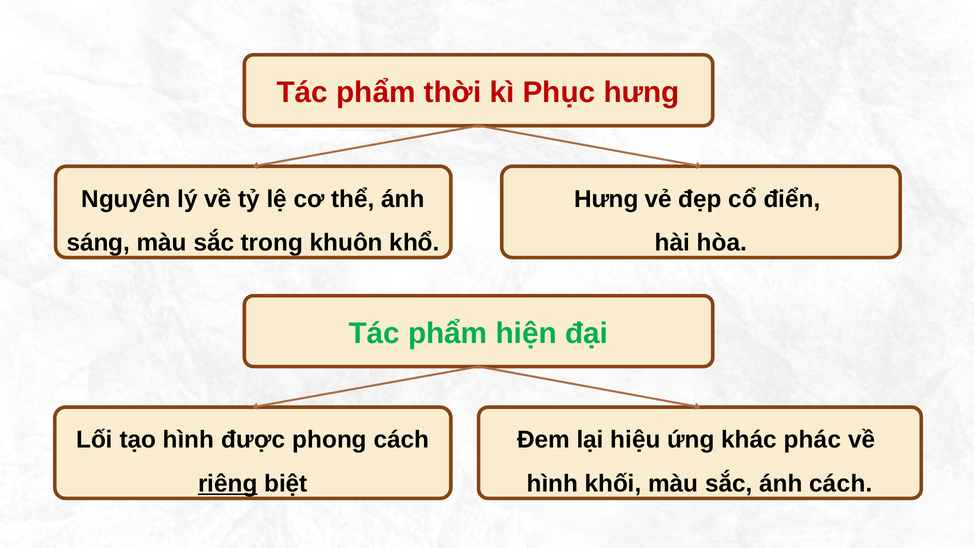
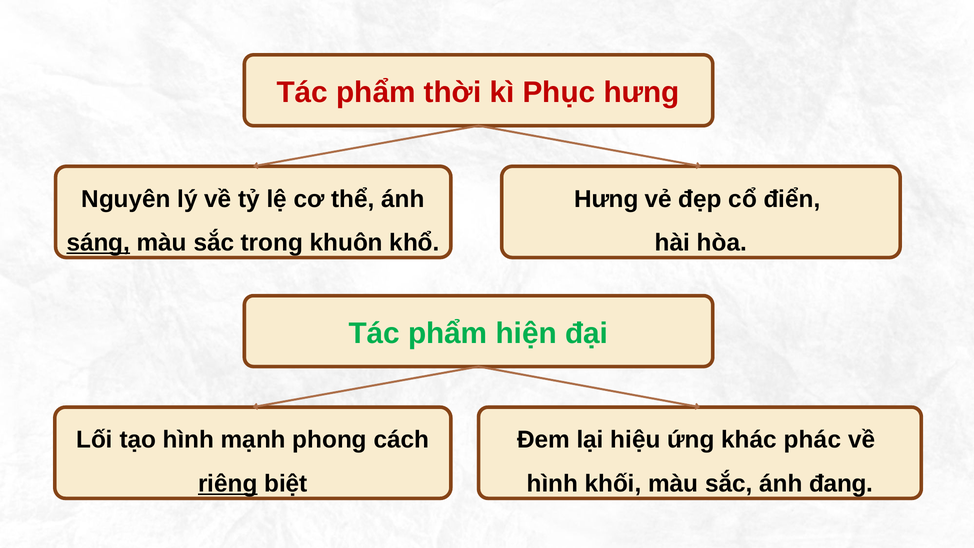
sáng underline: none -> present
được: được -> mạnh
ánh cách: cách -> đang
